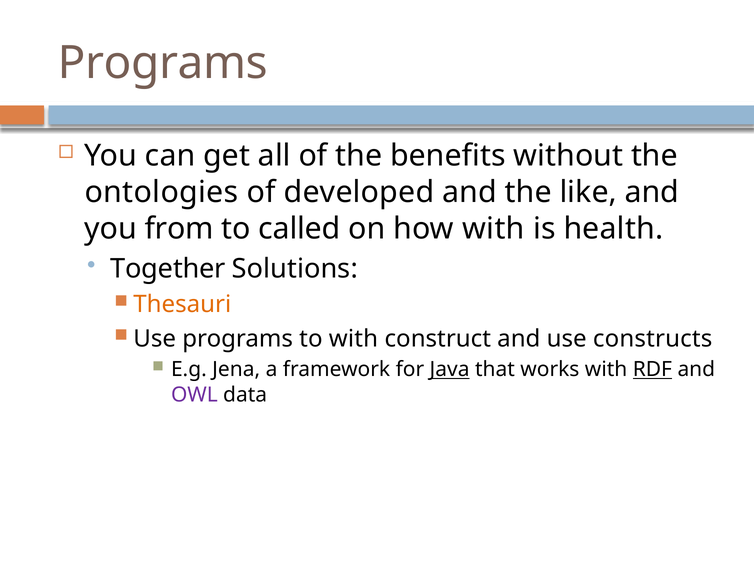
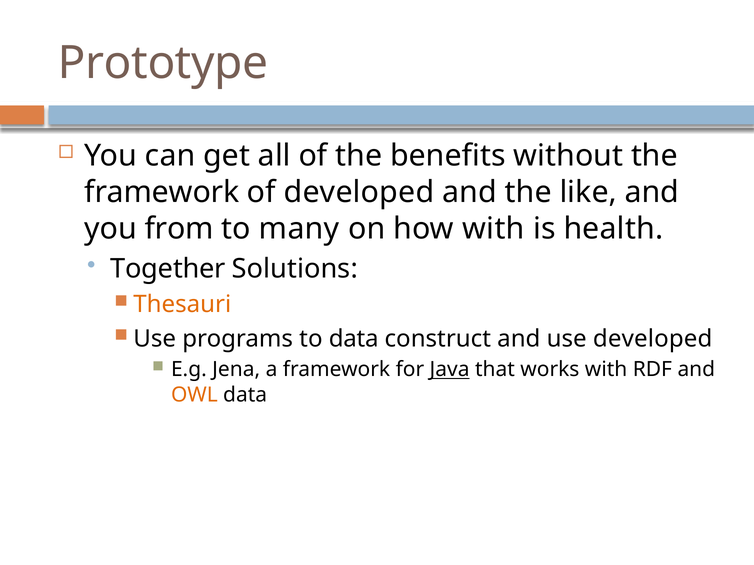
Programs at (163, 63): Programs -> Prototype
ontologies at (162, 192): ontologies -> framework
called: called -> many
to with: with -> data
use constructs: constructs -> developed
RDF underline: present -> none
OWL colour: purple -> orange
